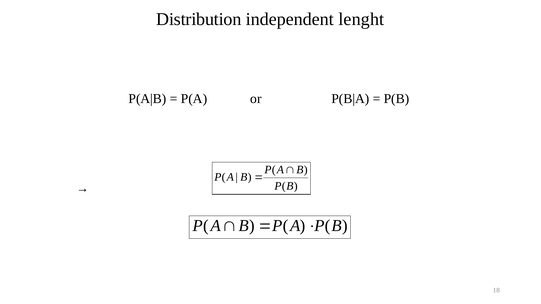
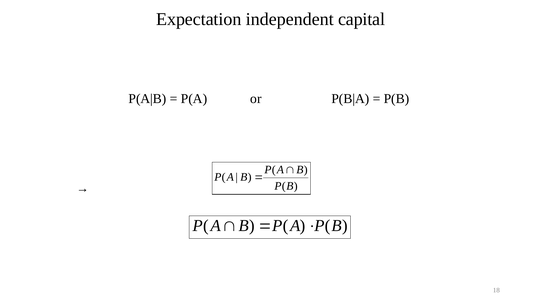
Distribution: Distribution -> Expectation
lenght: lenght -> capital
